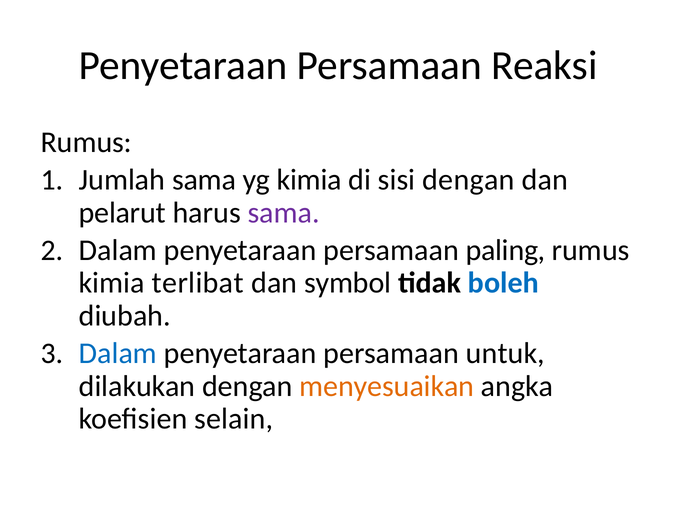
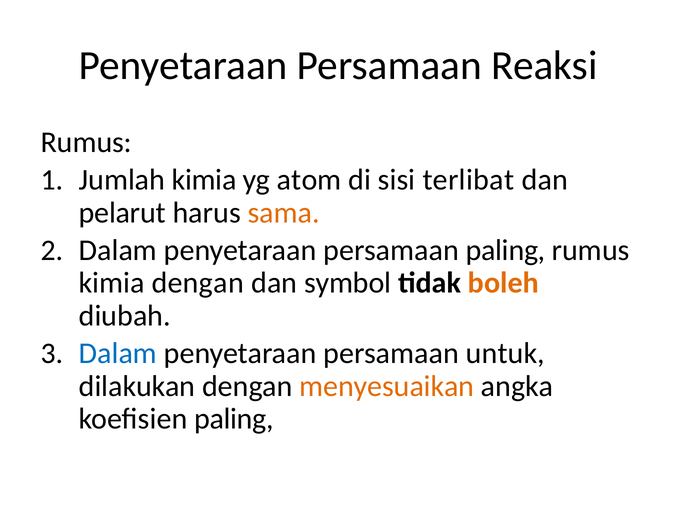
Jumlah sama: sama -> kimia
yg kimia: kimia -> atom
sisi dengan: dengan -> terlibat
sama at (284, 212) colour: purple -> orange
kimia terlibat: terlibat -> dengan
boleh colour: blue -> orange
koefisien selain: selain -> paling
